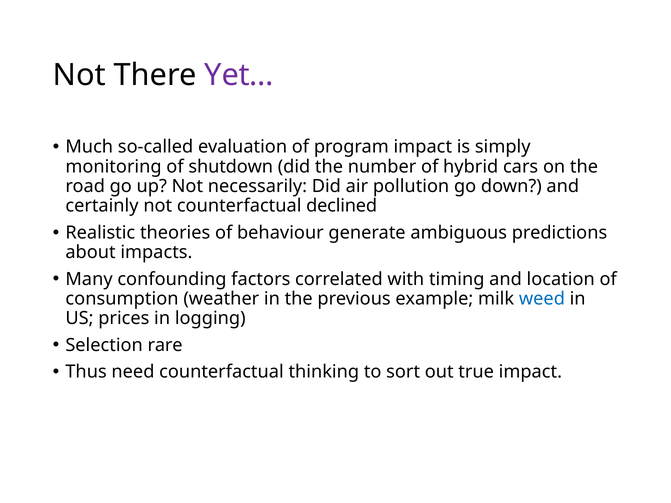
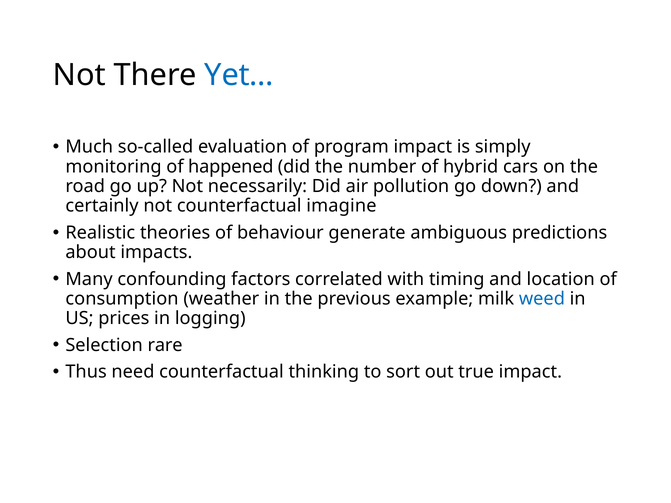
Yet… colour: purple -> blue
shutdown: shutdown -> happened
declined: declined -> imagine
